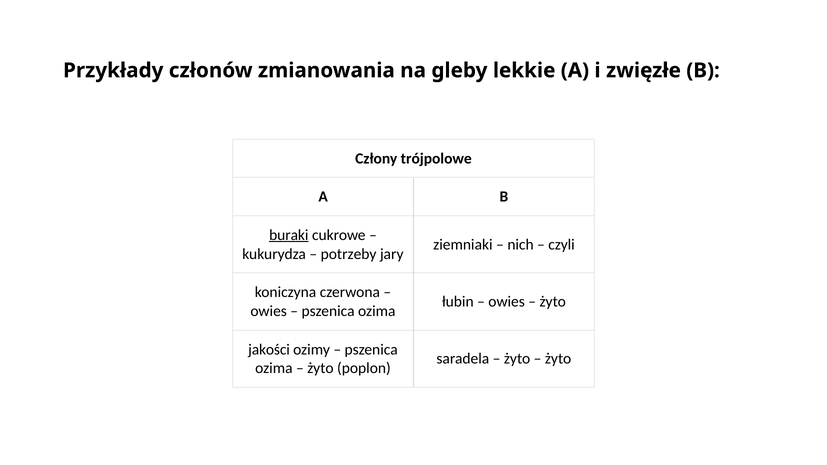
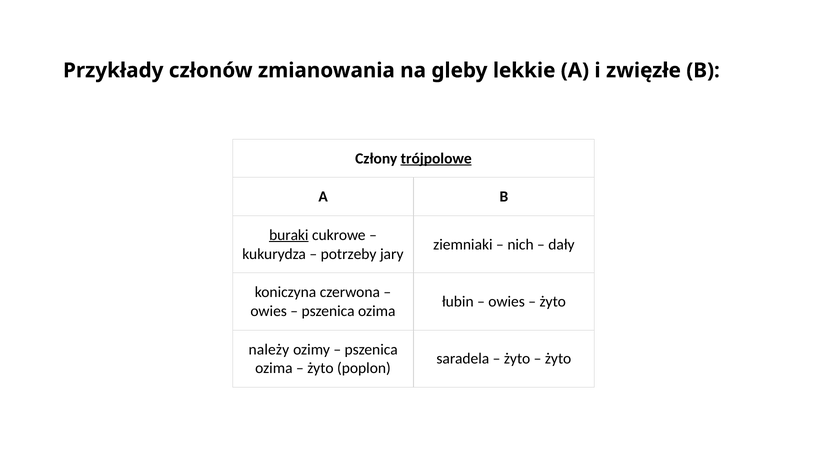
trójpolowe underline: none -> present
czyli: czyli -> dały
jakości: jakości -> należy
